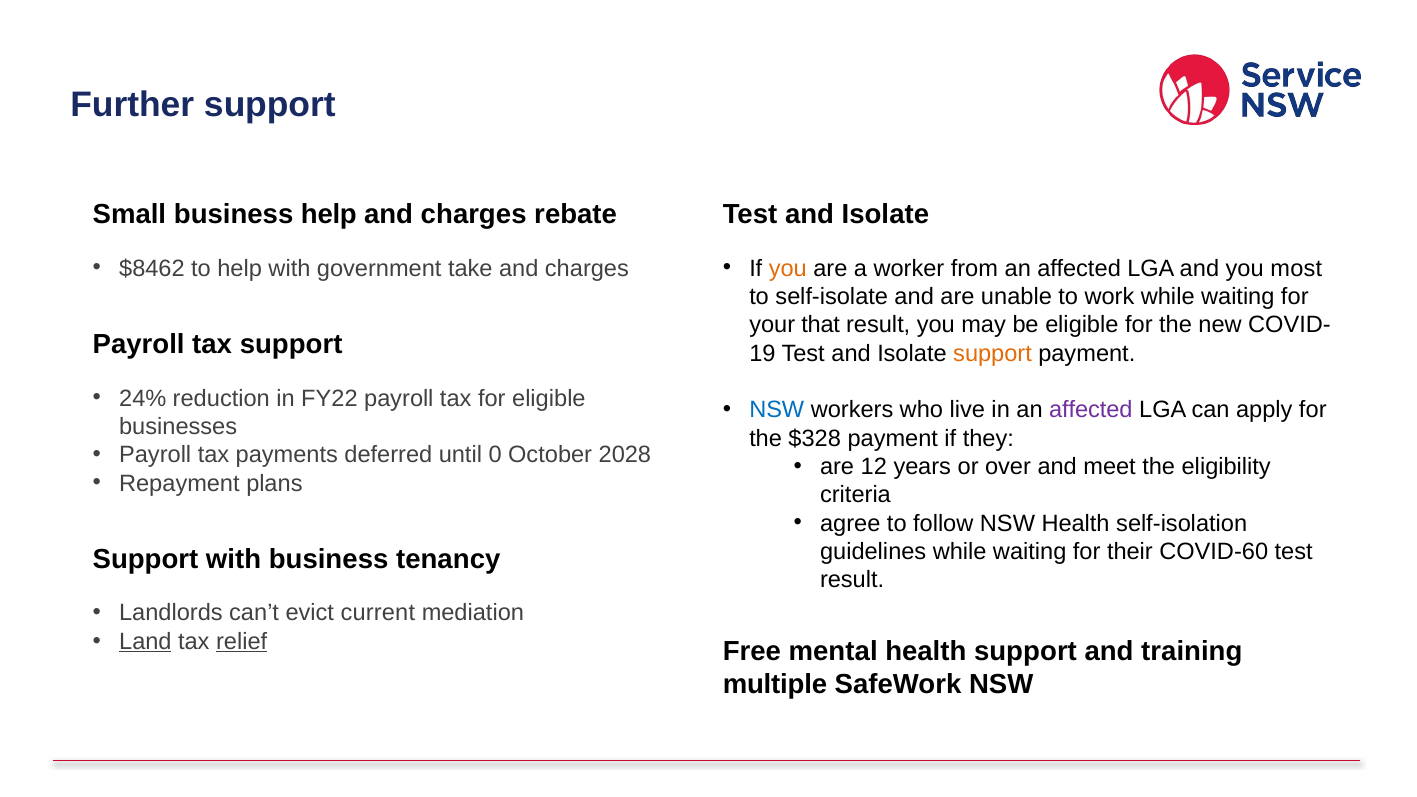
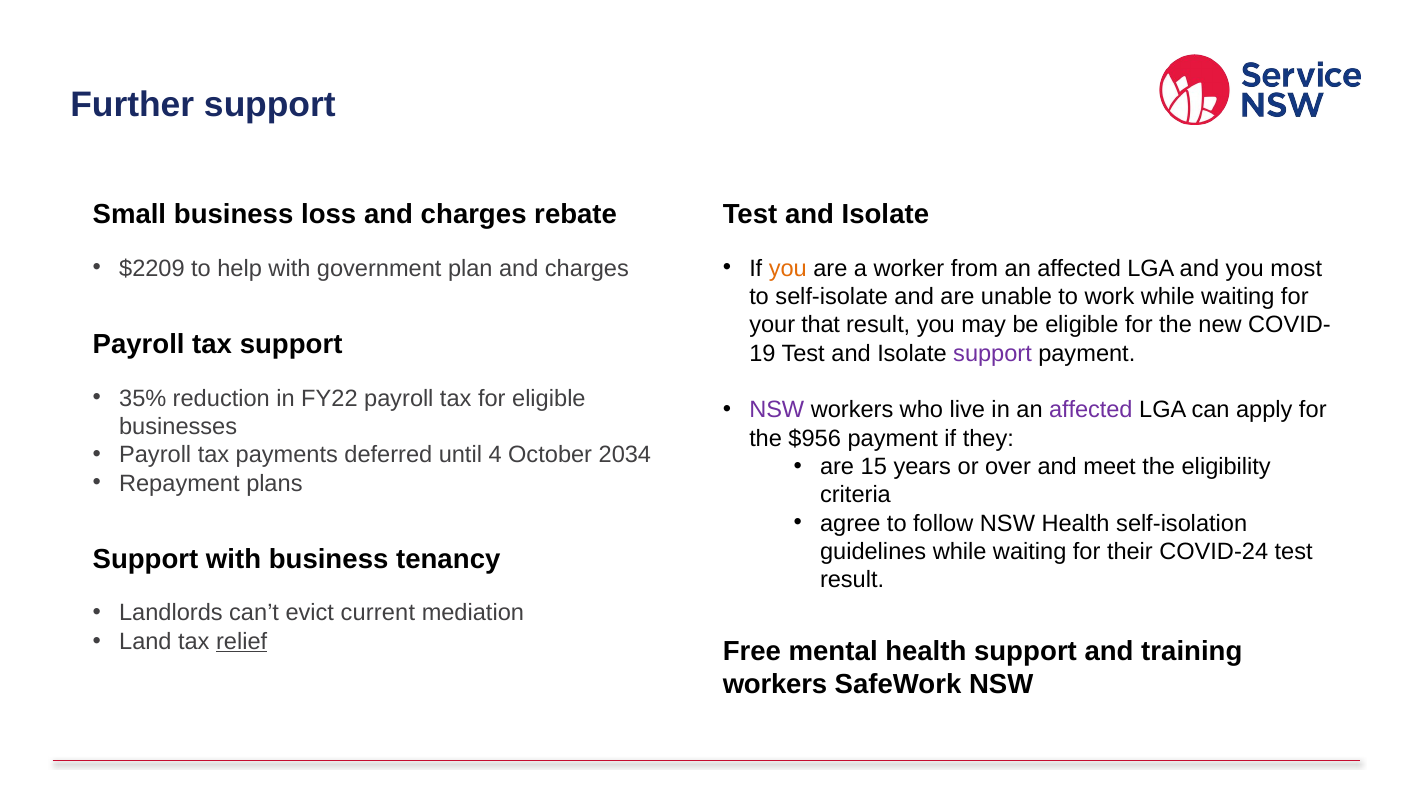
business help: help -> loss
$8462: $8462 -> $2209
take: take -> plan
support at (993, 353) colour: orange -> purple
24%: 24% -> 35%
NSW at (777, 410) colour: blue -> purple
$328: $328 -> $956
0: 0 -> 4
2028: 2028 -> 2034
12: 12 -> 15
COVID-60: COVID-60 -> COVID-24
Land underline: present -> none
multiple at (775, 684): multiple -> workers
